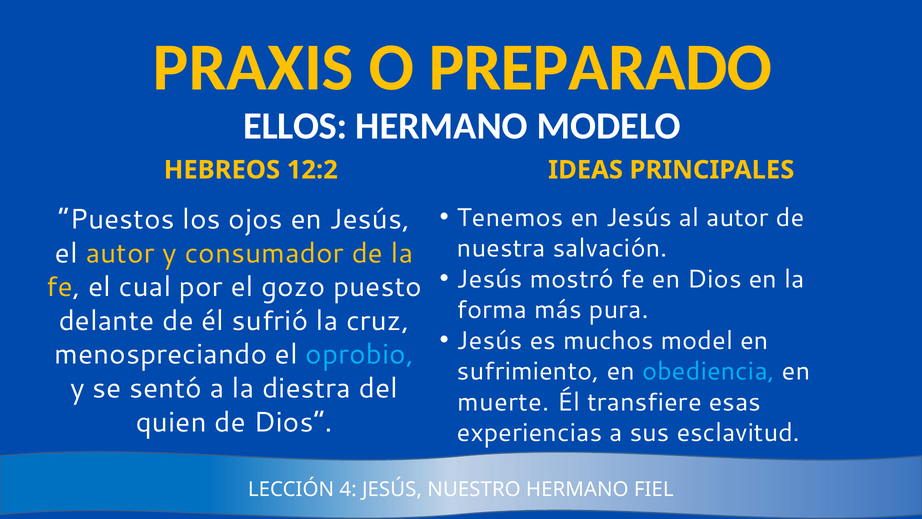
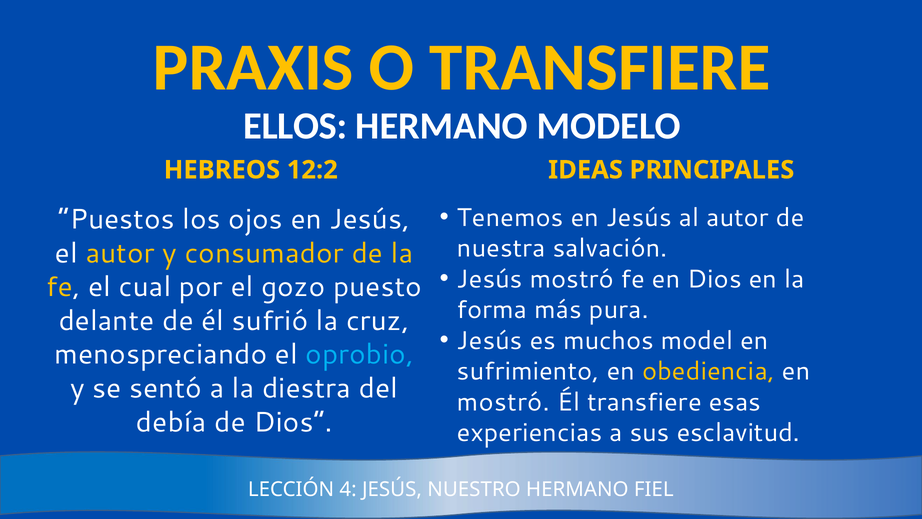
O PREPARADO: PREPARADO -> TRANSFIERE
obediencia colour: light blue -> yellow
muerte at (503, 402): muerte -> mostró
quien: quien -> debía
